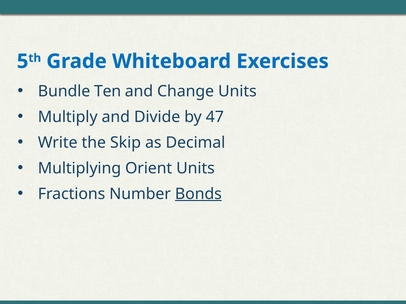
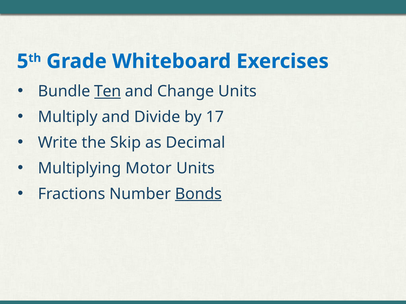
Ten underline: none -> present
47: 47 -> 17
Orient: Orient -> Motor
